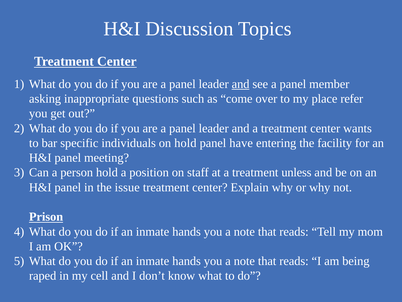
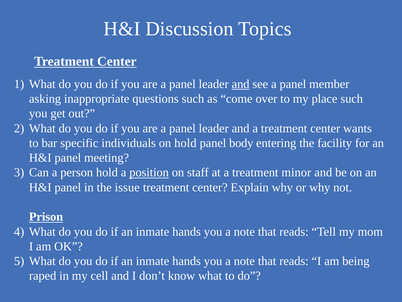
place refer: refer -> such
have: have -> body
position underline: none -> present
unless: unless -> minor
